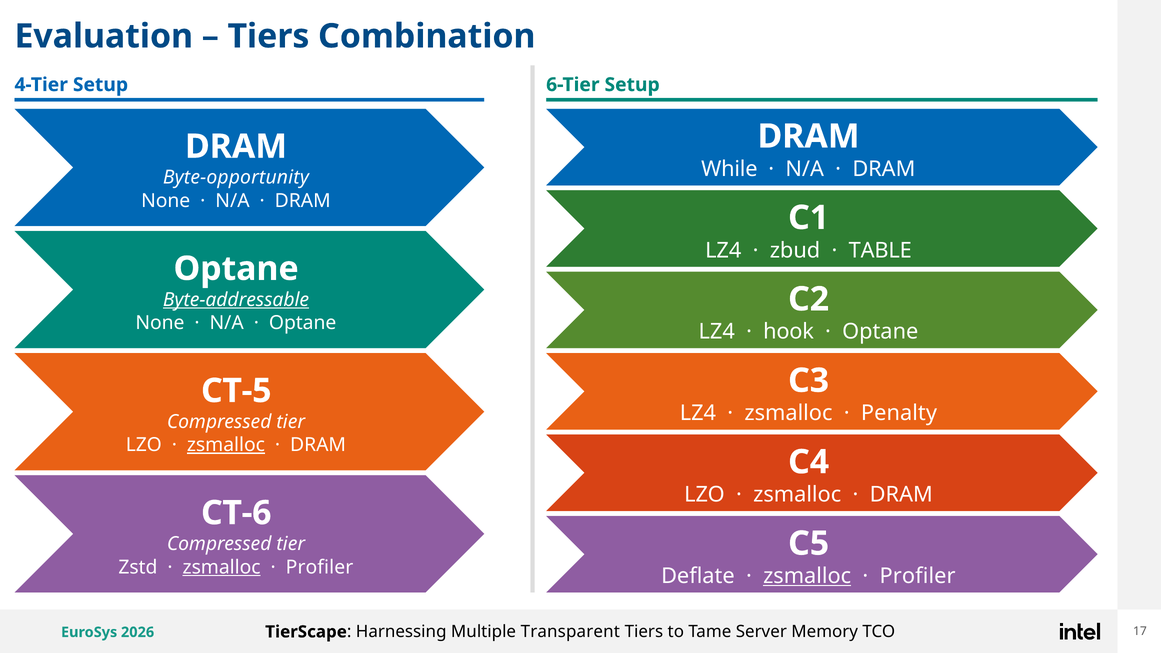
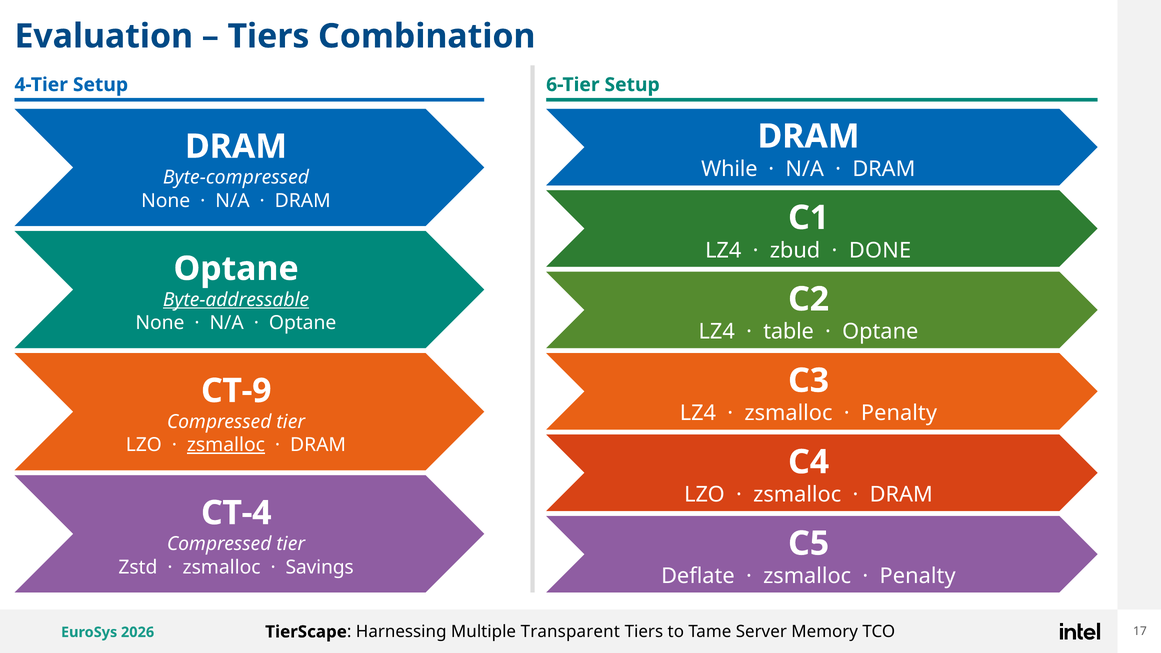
Byte-opportunity: Byte-opportunity -> Byte-compressed
TABLE: TABLE -> DONE
hook: hook -> table
CT-5: CT-5 -> CT-9
CT-6: CT-6 -> CT-4
zsmalloc at (222, 567) underline: present -> none
Profiler at (319, 567): Profiler -> Savings
zsmalloc at (807, 576) underline: present -> none
Profiler at (918, 576): Profiler -> Penalty
